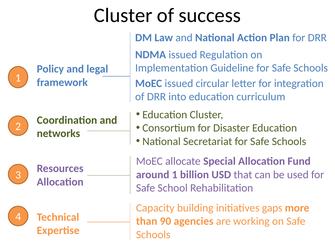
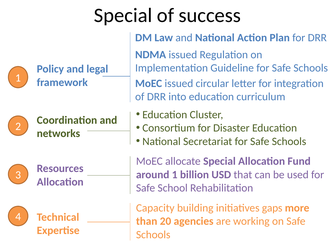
Cluster at (123, 15): Cluster -> Special
90: 90 -> 20
